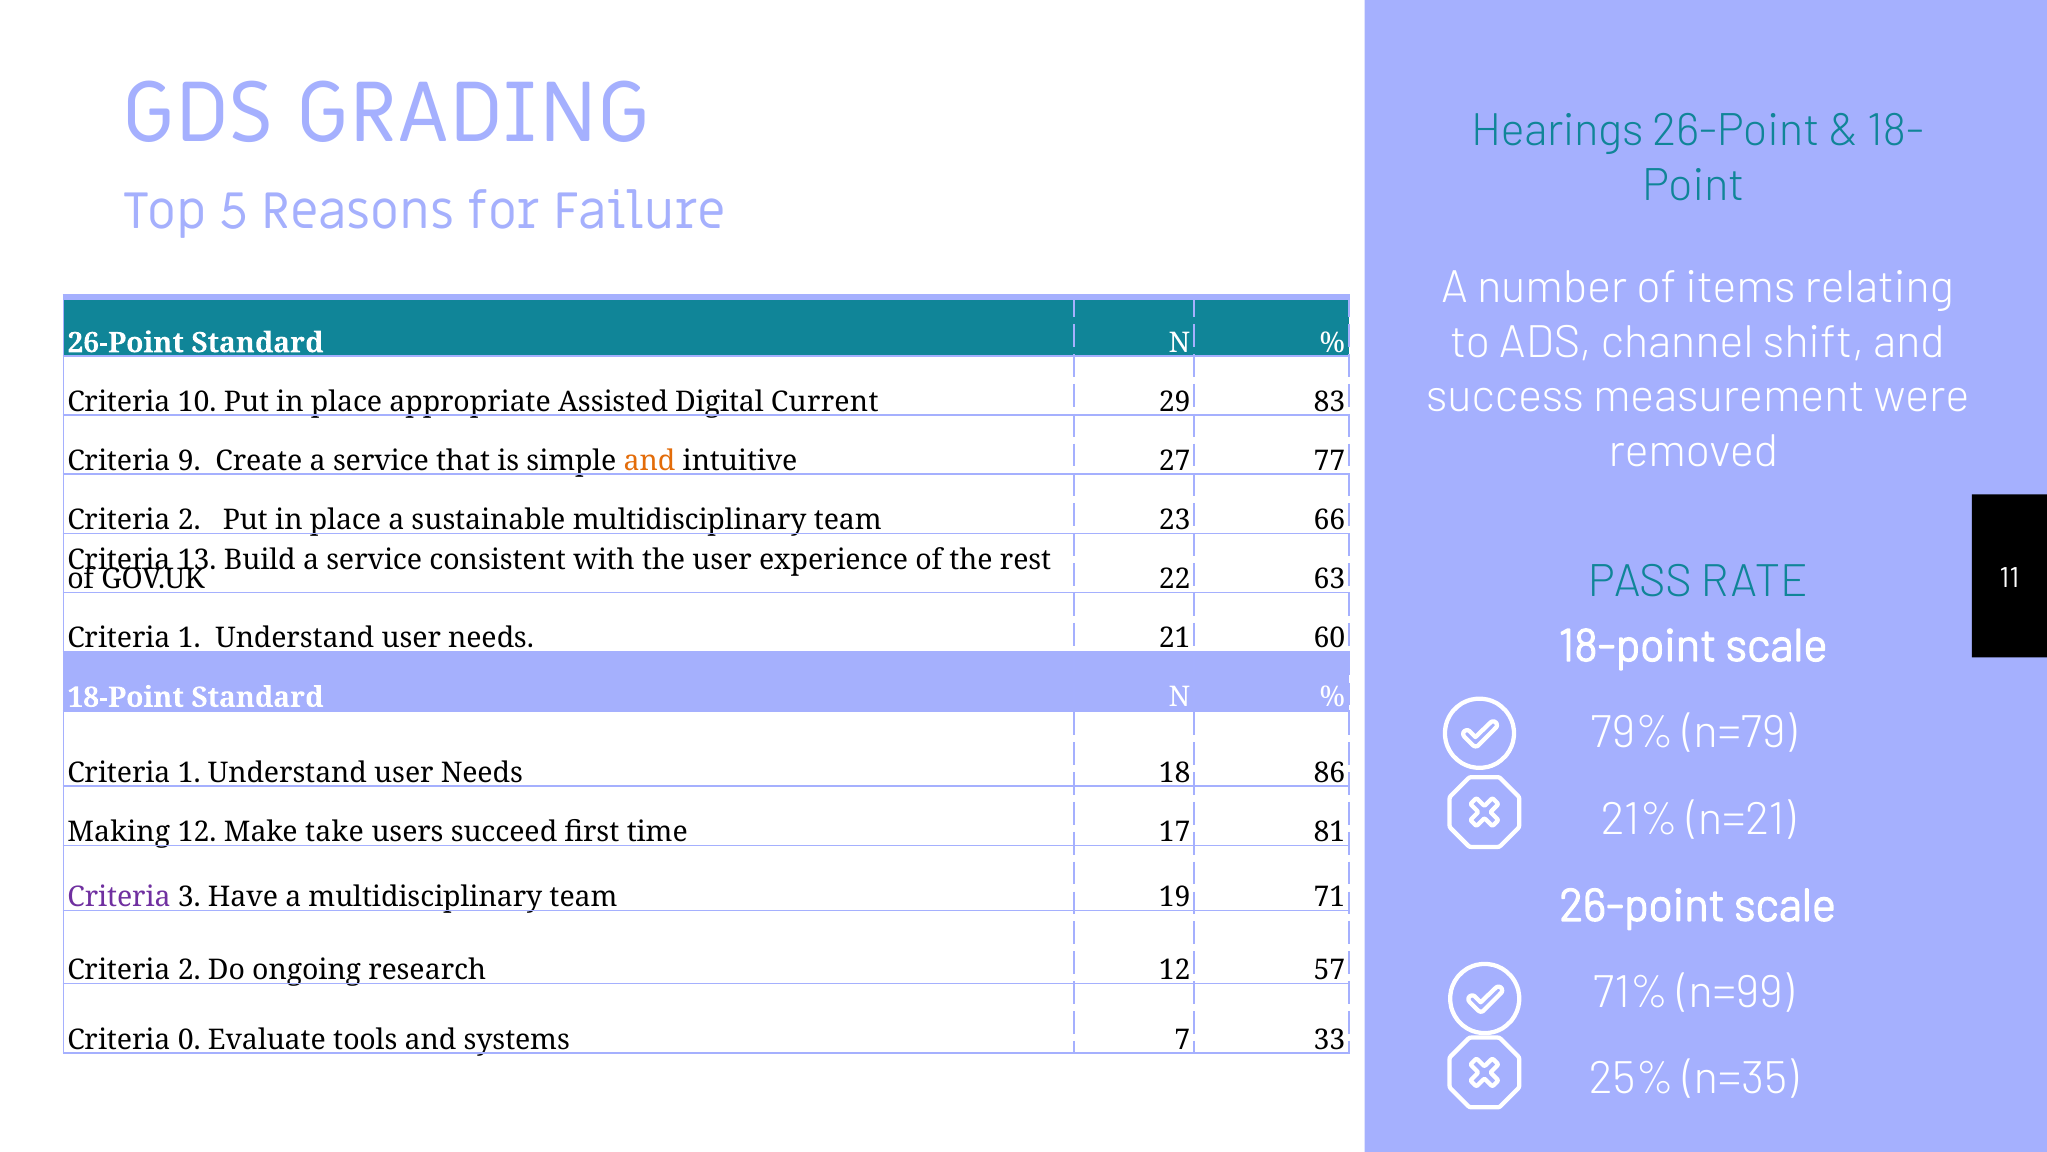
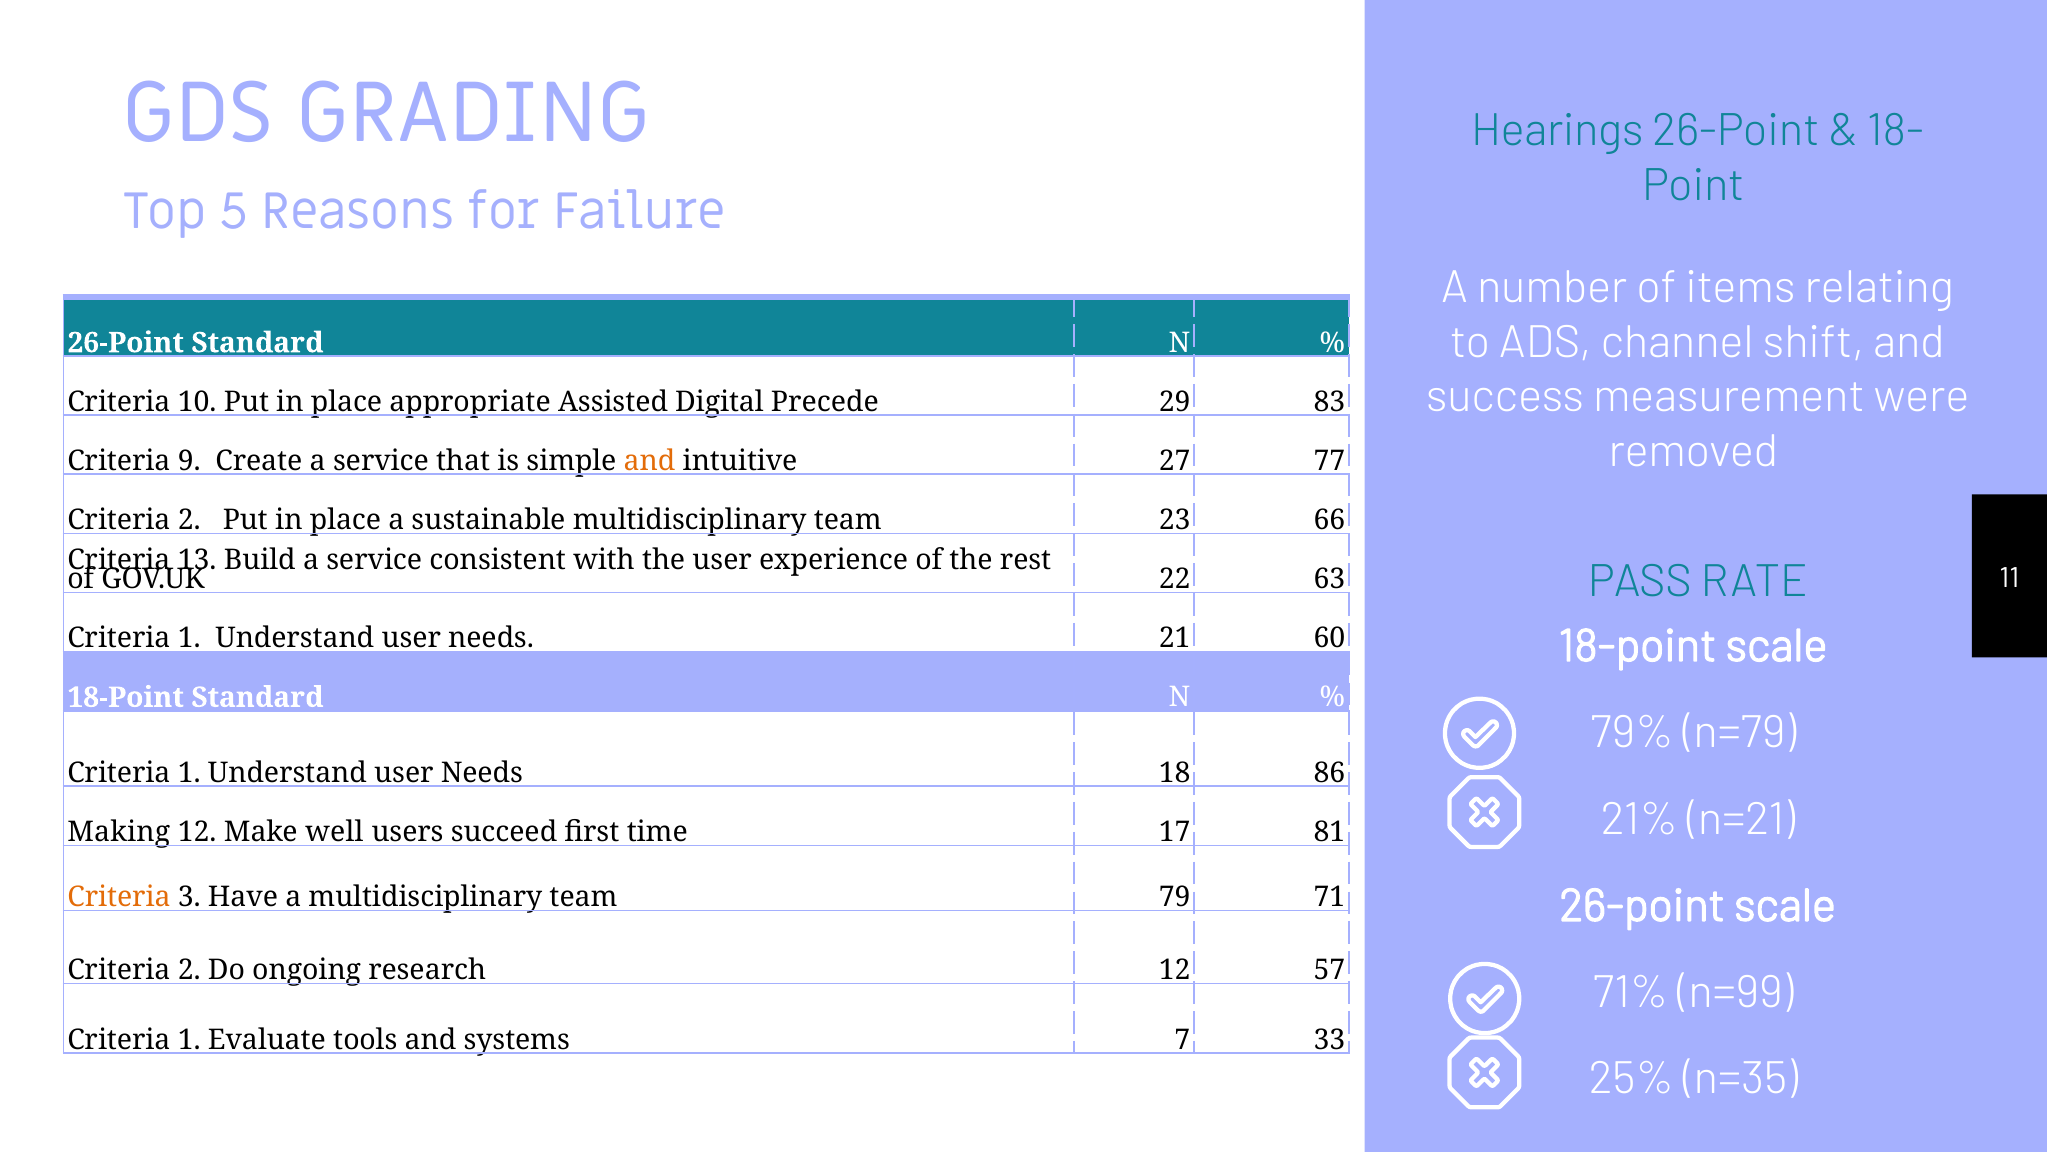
Current: Current -> Precede
take: take -> well
Criteria at (119, 897) colour: purple -> orange
19: 19 -> 79
0 at (189, 1039): 0 -> 1
